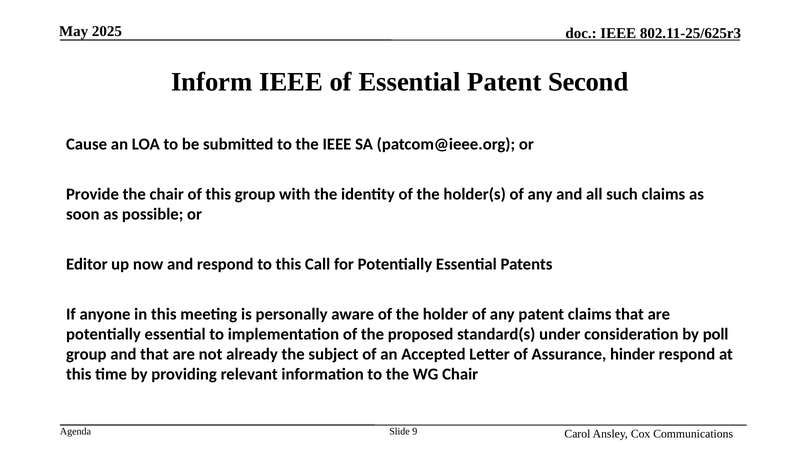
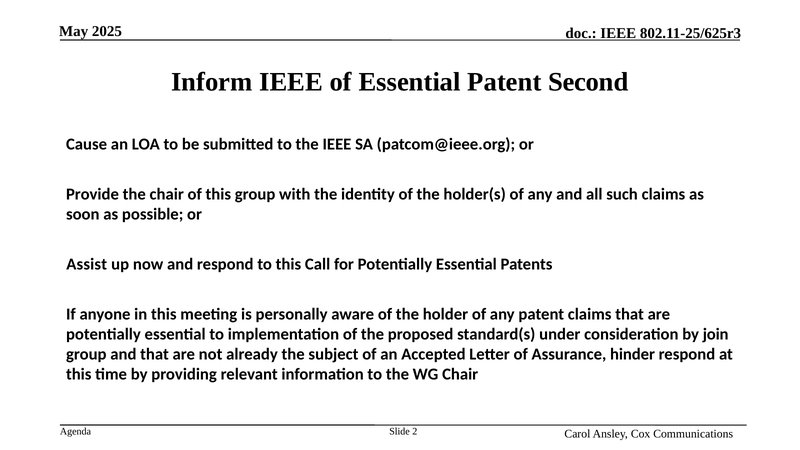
Editor: Editor -> Assist
poll: poll -> join
9: 9 -> 2
